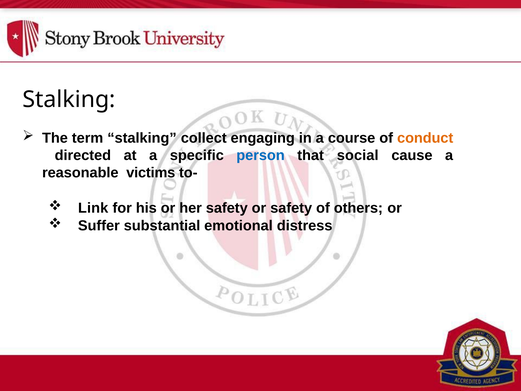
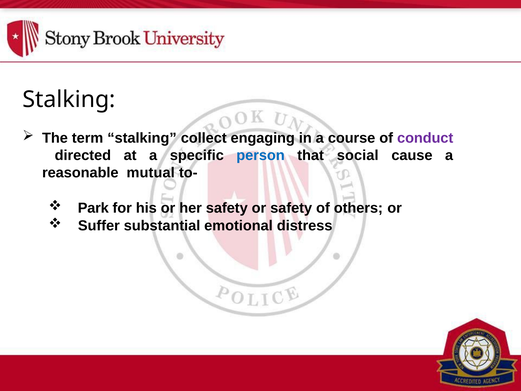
conduct colour: orange -> purple
victims: victims -> mutual
Link: Link -> Park
